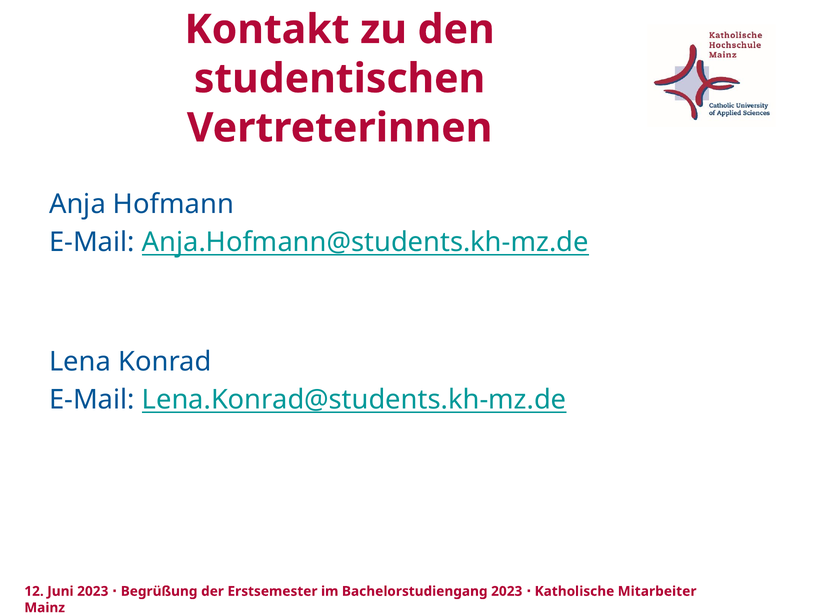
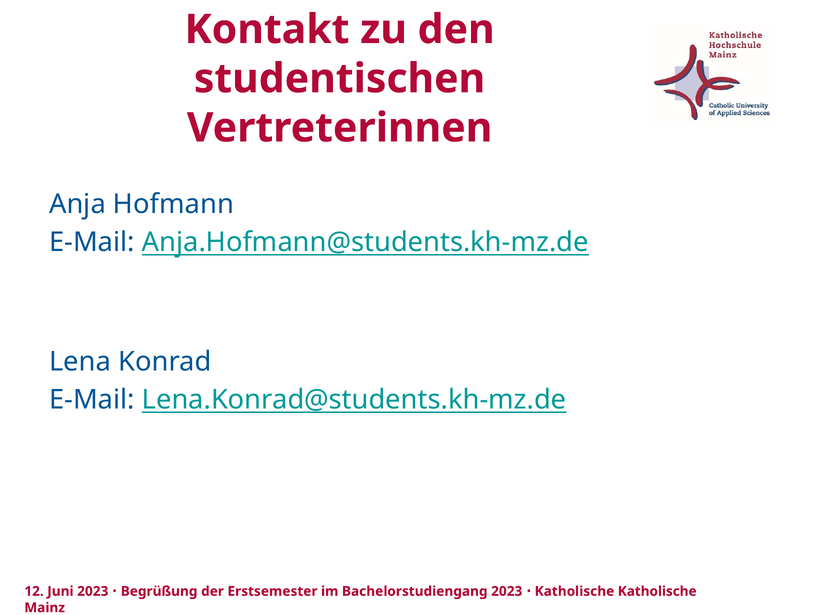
Katholische Mitarbeiter: Mitarbeiter -> Katholische
